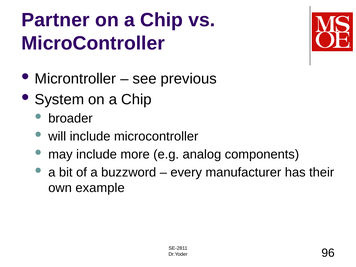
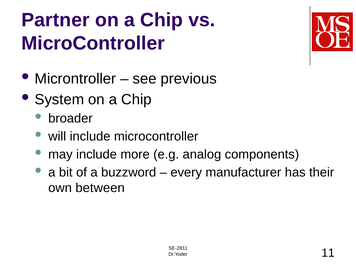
example: example -> between
96: 96 -> 11
